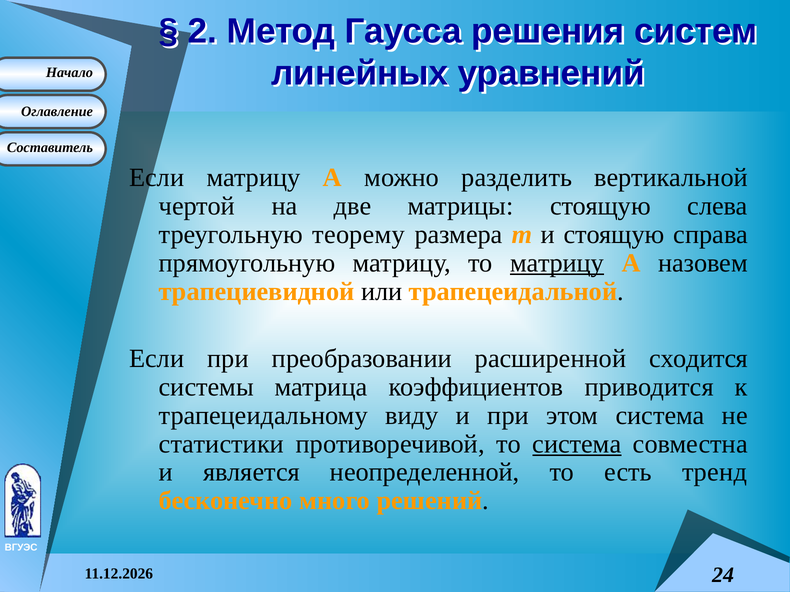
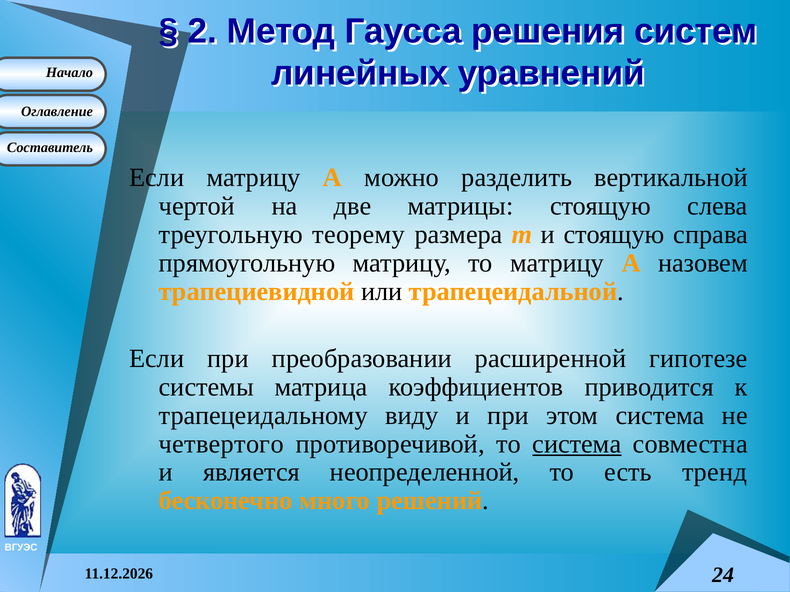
матрицу at (557, 263) underline: present -> none
сходится: сходится -> гипотезе
статистики: статистики -> четвертого
